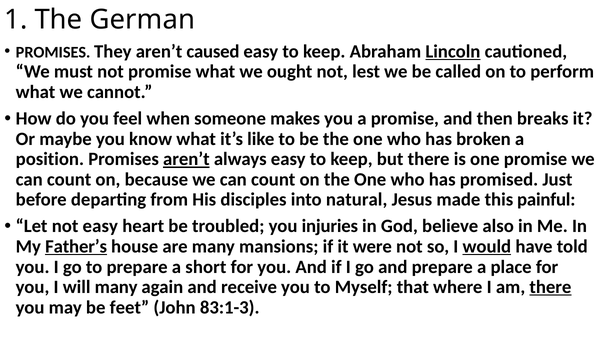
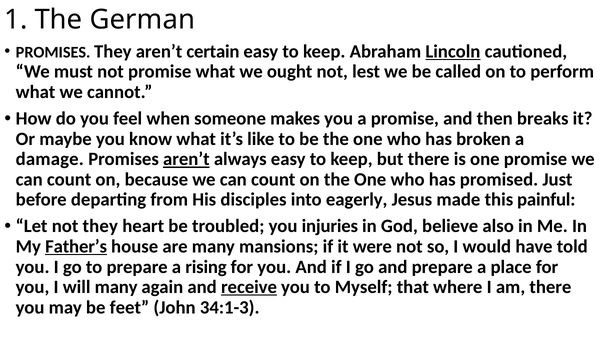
caused: caused -> certain
position: position -> damage
natural: natural -> eagerly
not easy: easy -> they
would underline: present -> none
short: short -> rising
receive underline: none -> present
there at (550, 287) underline: present -> none
83:1-3: 83:1-3 -> 34:1-3
